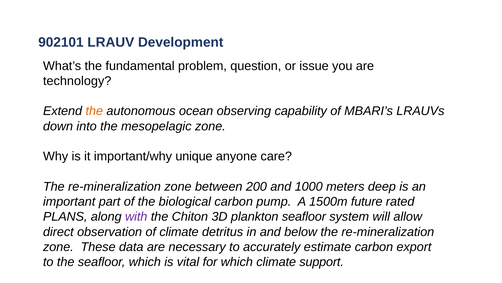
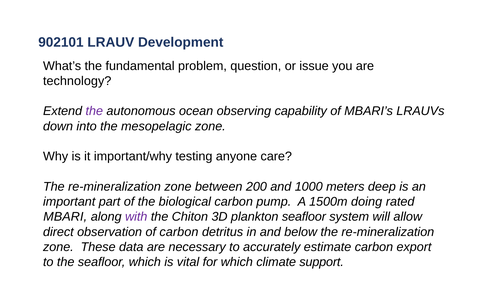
the at (94, 111) colour: orange -> purple
unique: unique -> testing
future: future -> doing
PLANS: PLANS -> MBARI
of climate: climate -> carbon
